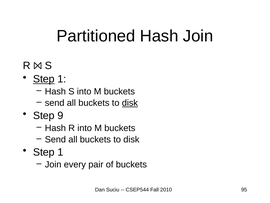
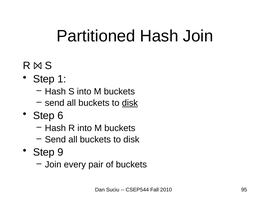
Step at (44, 79) underline: present -> none
9: 9 -> 6
1 at (60, 152): 1 -> 9
